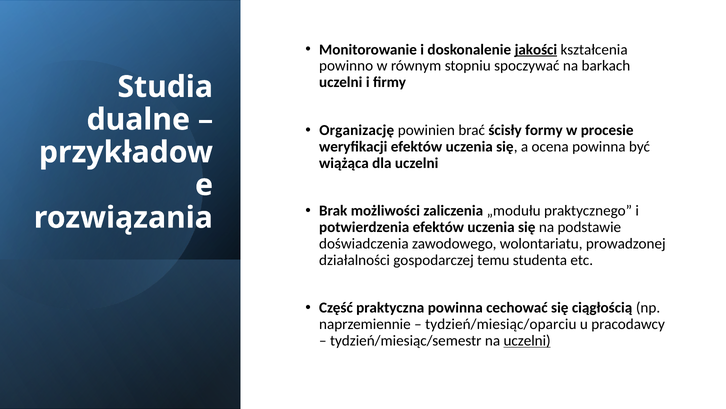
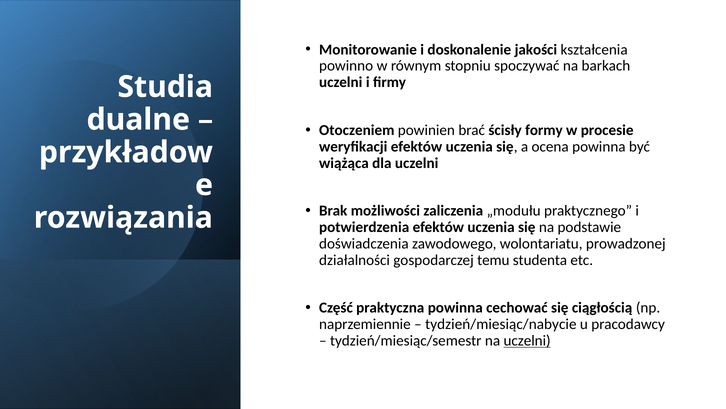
jakości underline: present -> none
Organizację: Organizację -> Otoczeniem
tydzień/miesiąc/oparciu: tydzień/miesiąc/oparciu -> tydzień/miesiąc/nabycie
